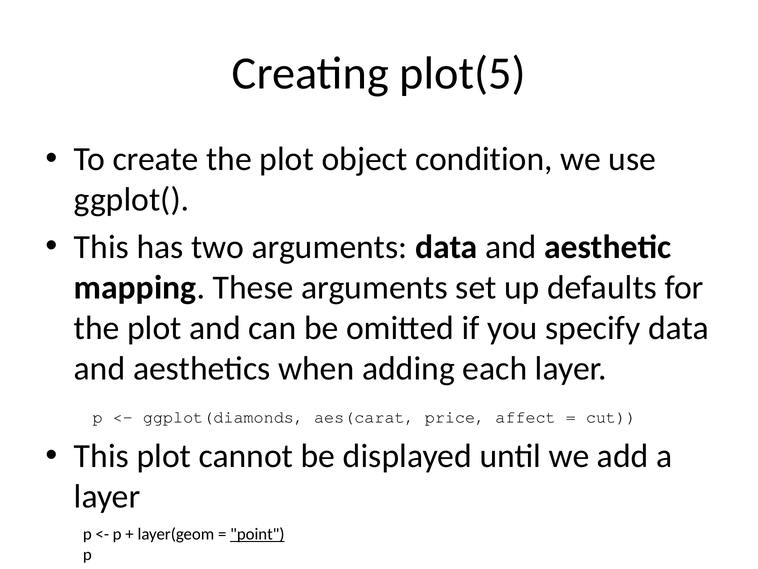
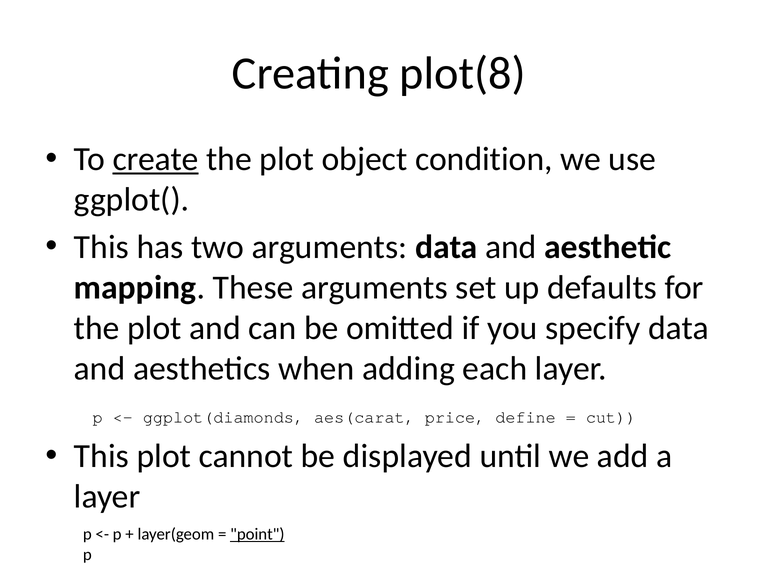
plot(5: plot(5 -> plot(8
create underline: none -> present
affect: affect -> define
